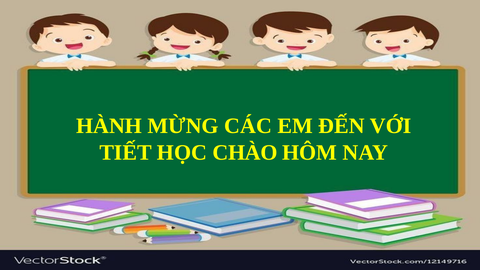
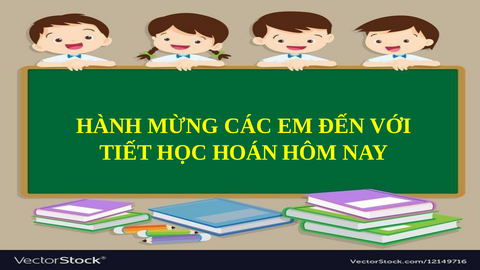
CHÀO: CHÀO -> HOÁN
